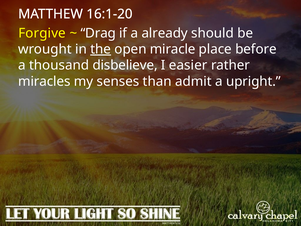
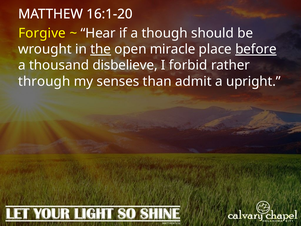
Drag: Drag -> Hear
already: already -> though
before underline: none -> present
easier: easier -> forbid
miracles: miracles -> through
